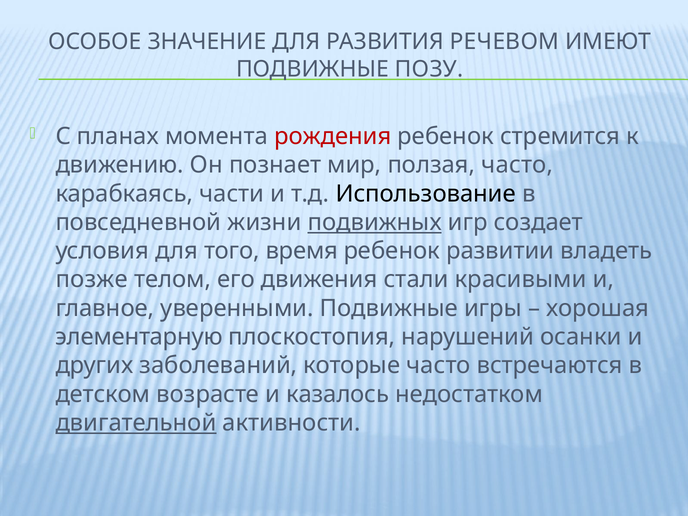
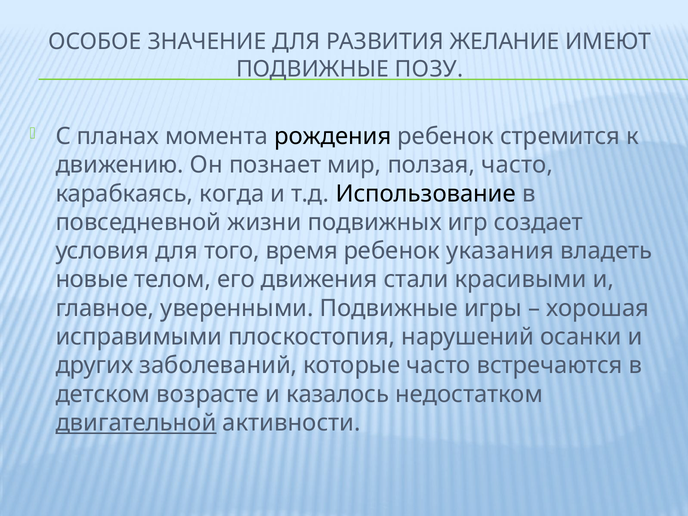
РЕЧЕВОМ: РЕЧЕВОМ -> ЖЕЛАНИЕ
рождения colour: red -> black
части: части -> когда
подвижных underline: present -> none
развитии: развитии -> указания
позже: позже -> новые
элементарную: элементарную -> исправимыми
